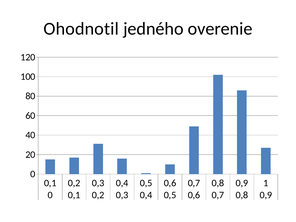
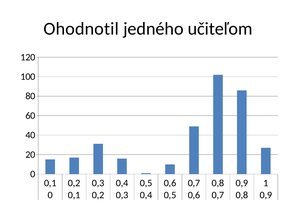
overenie: overenie -> učiteľom
